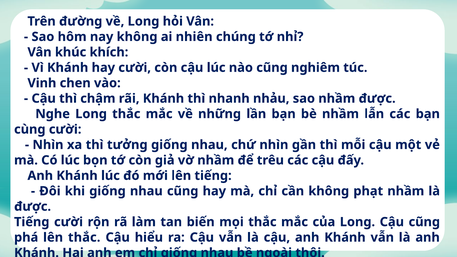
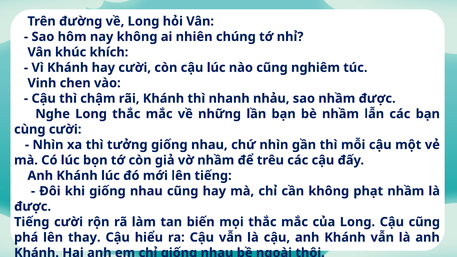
lên thắc: thắc -> thay
